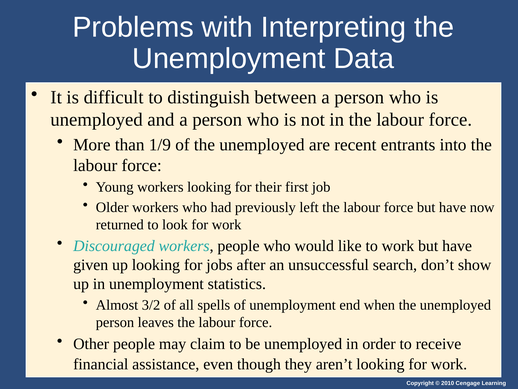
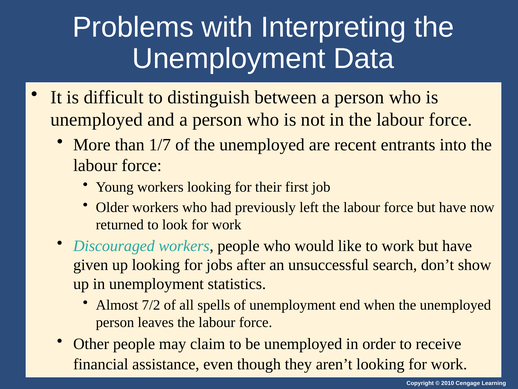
1/9: 1/9 -> 1/7
3/2: 3/2 -> 7/2
